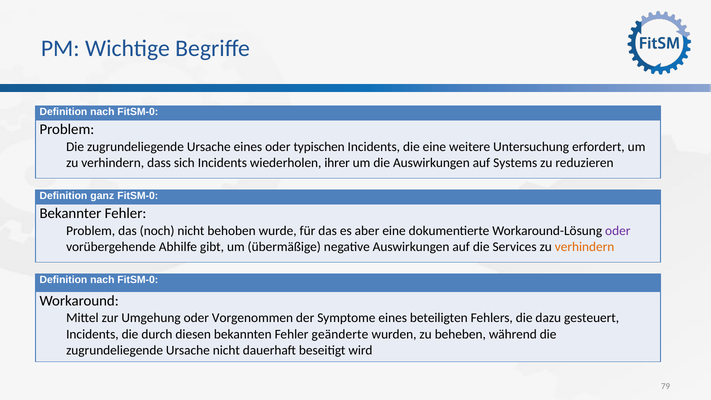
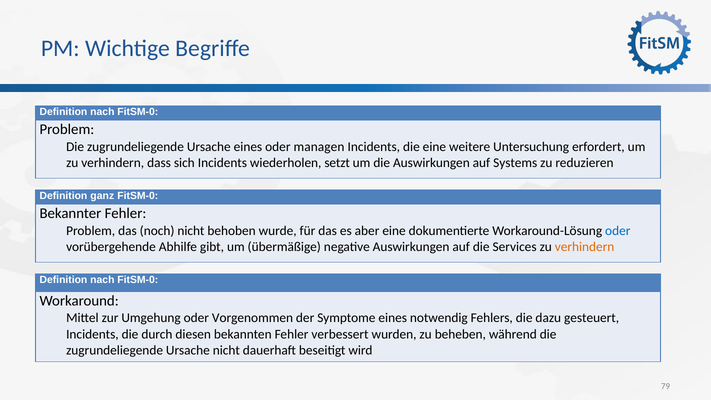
typischen: typischen -> managen
ihrer: ihrer -> setzt
oder at (618, 231) colour: purple -> blue
beteiligten: beteiligten -> notwendig
geänderte: geänderte -> verbessert
